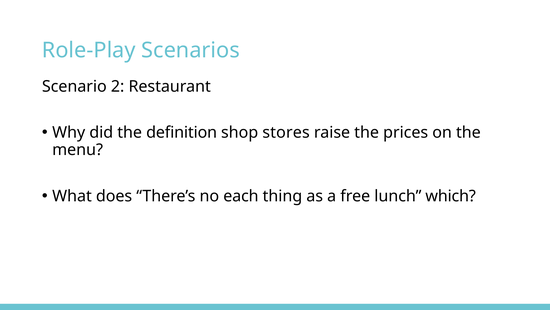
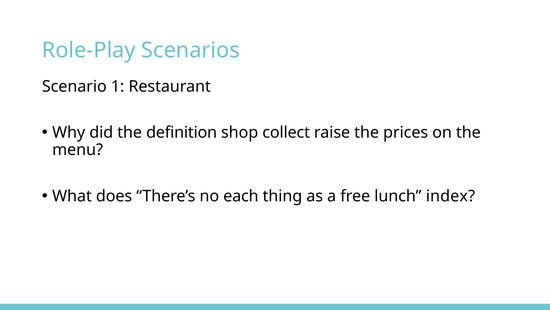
2: 2 -> 1
stores: stores -> collect
which: which -> index
